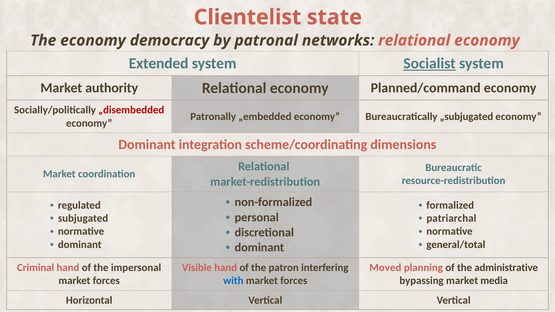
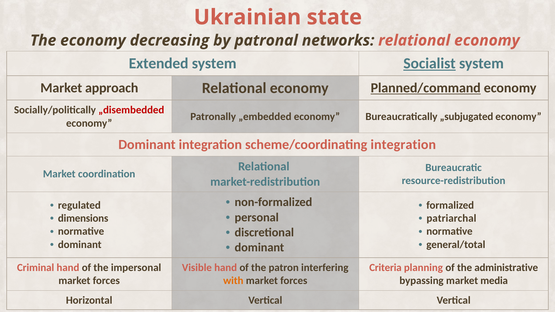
Clientelist: Clientelist -> Ukrainian
democracy: democracy -> decreasing
authority: authority -> approach
Planned/command underline: none -> present
scheme/coordinating dimensions: dimensions -> integration
subjugated: subjugated -> dimensions
Moved: Moved -> Criteria
with colour: blue -> orange
